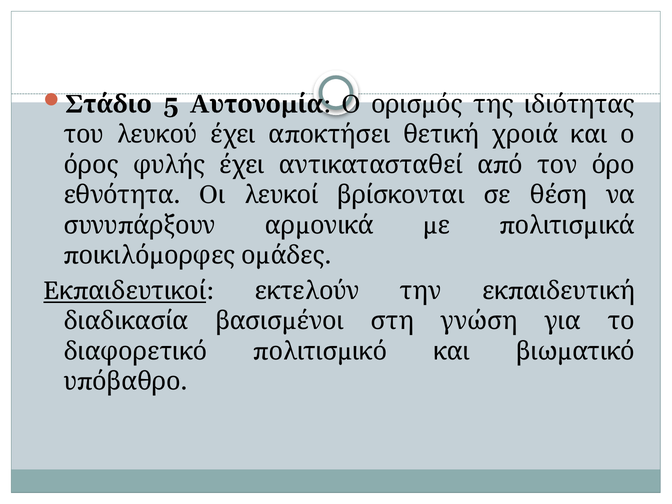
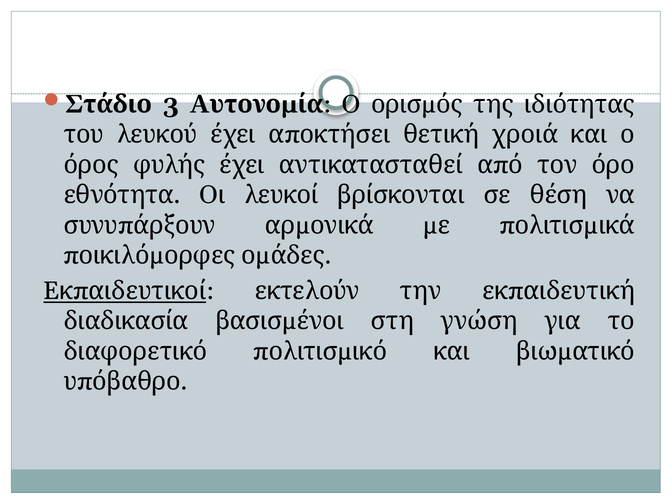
5: 5 -> 3
